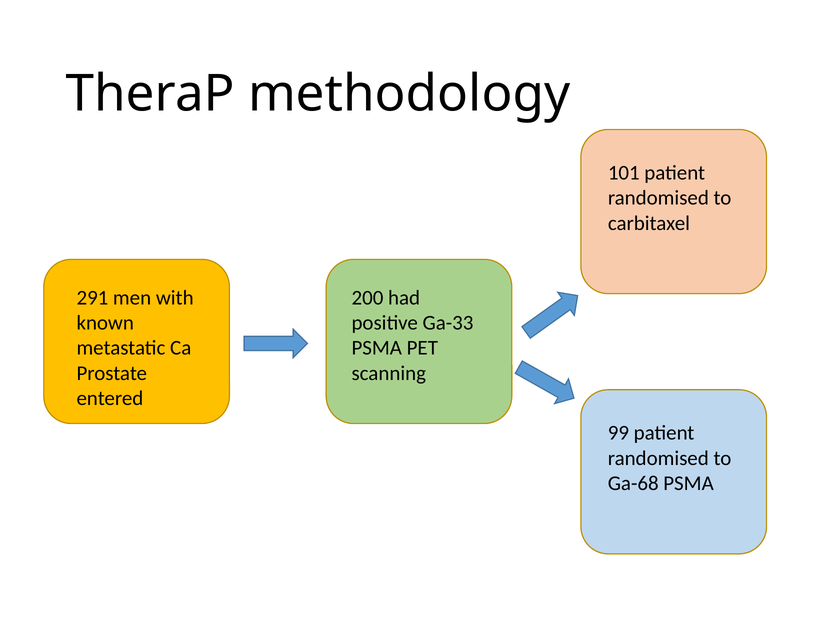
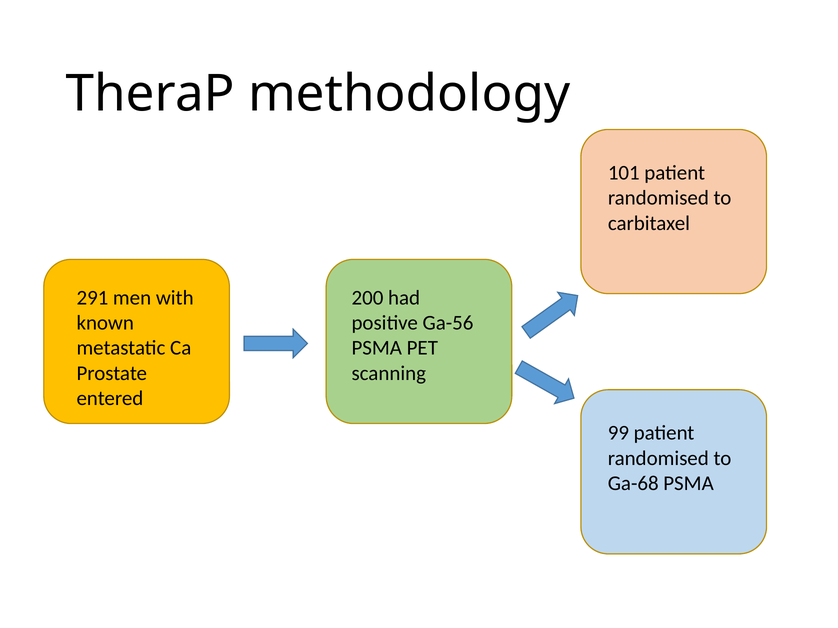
Ga-33: Ga-33 -> Ga-56
